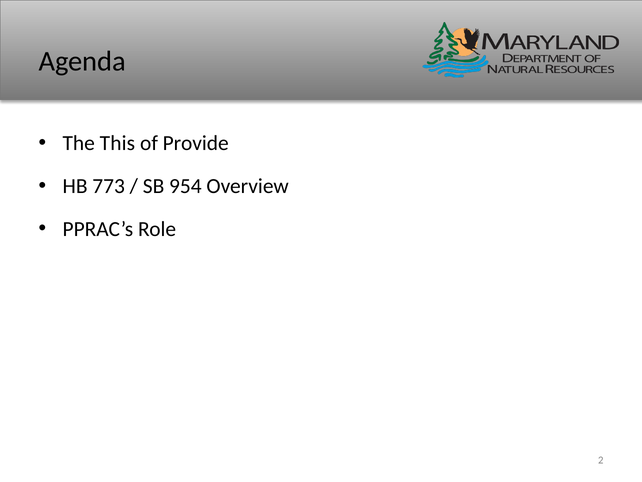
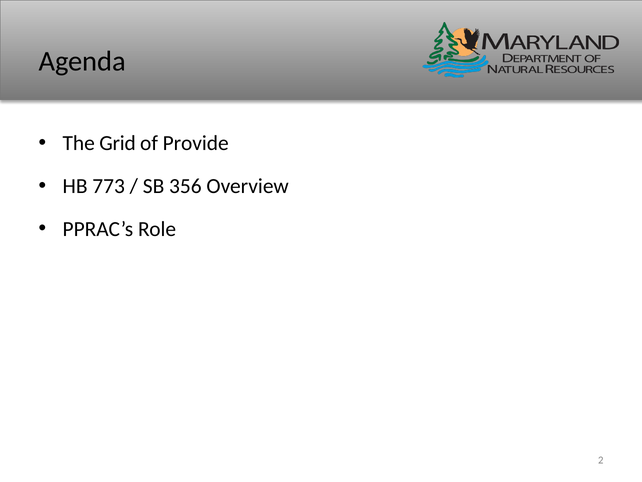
This: This -> Grid
954: 954 -> 356
